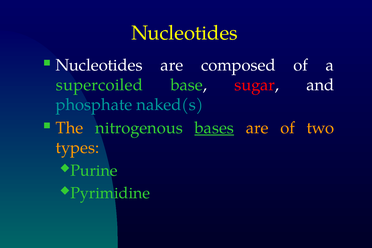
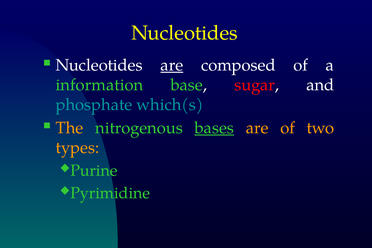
are at (172, 65) underline: none -> present
supercoiled: supercoiled -> information
naked(s: naked(s -> which(s
